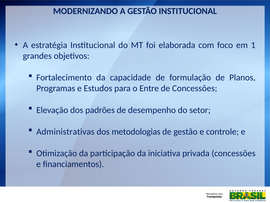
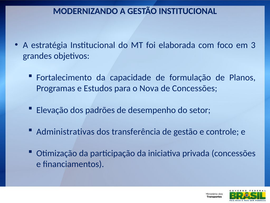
1: 1 -> 3
Entre: Entre -> Nova
metodologias: metodologias -> transferência
